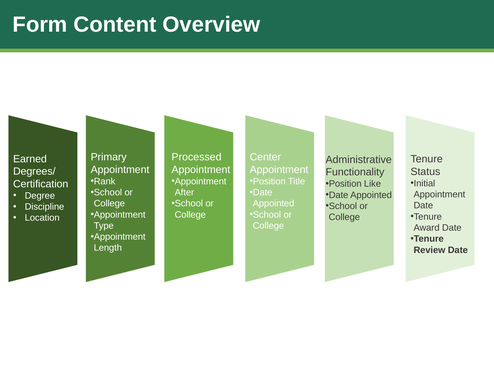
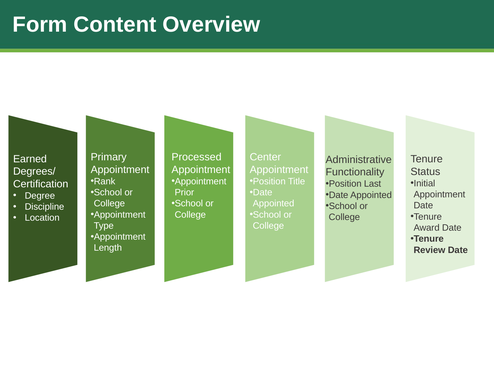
Like: Like -> Last
After: After -> Prior
